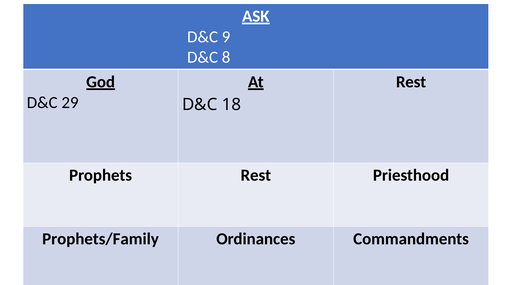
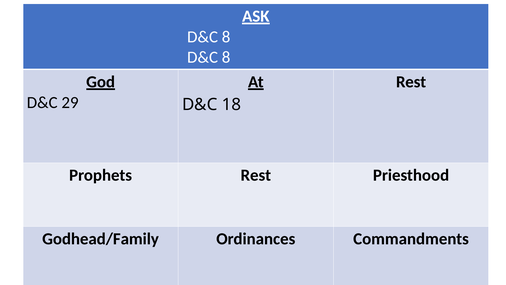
9 at (226, 37): 9 -> 8
Prophets/Family: Prophets/Family -> Godhead/Family
